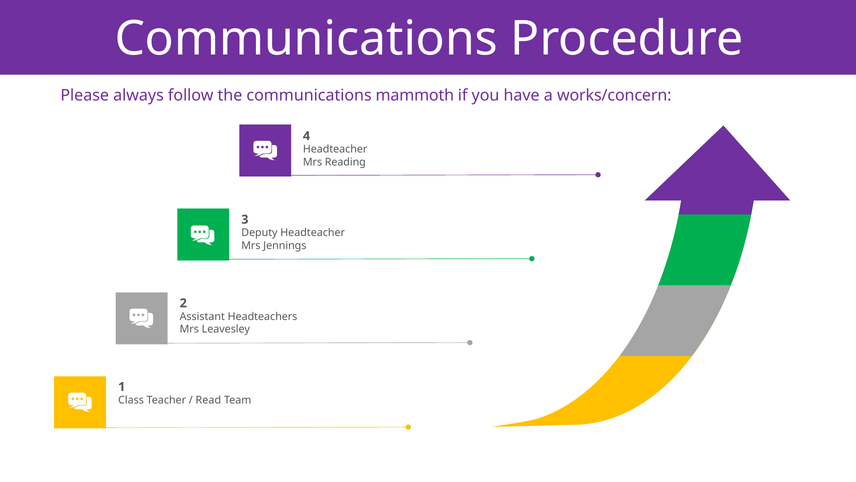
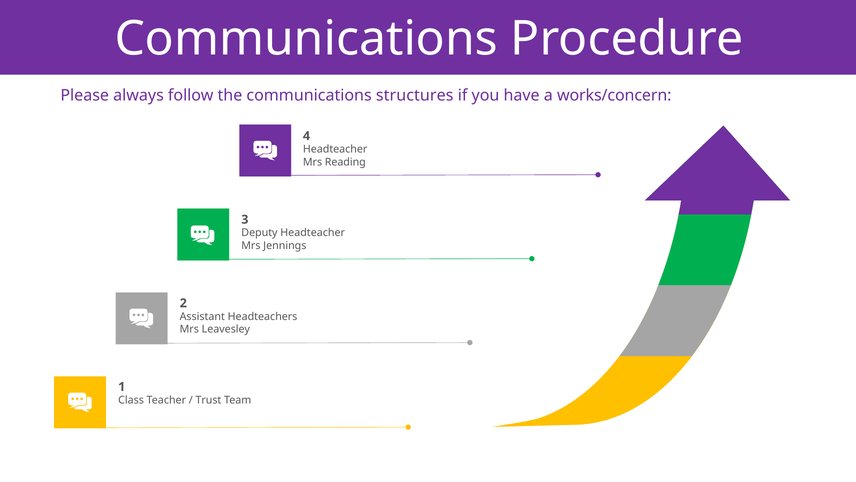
mammoth: mammoth -> structures
Read: Read -> Trust
